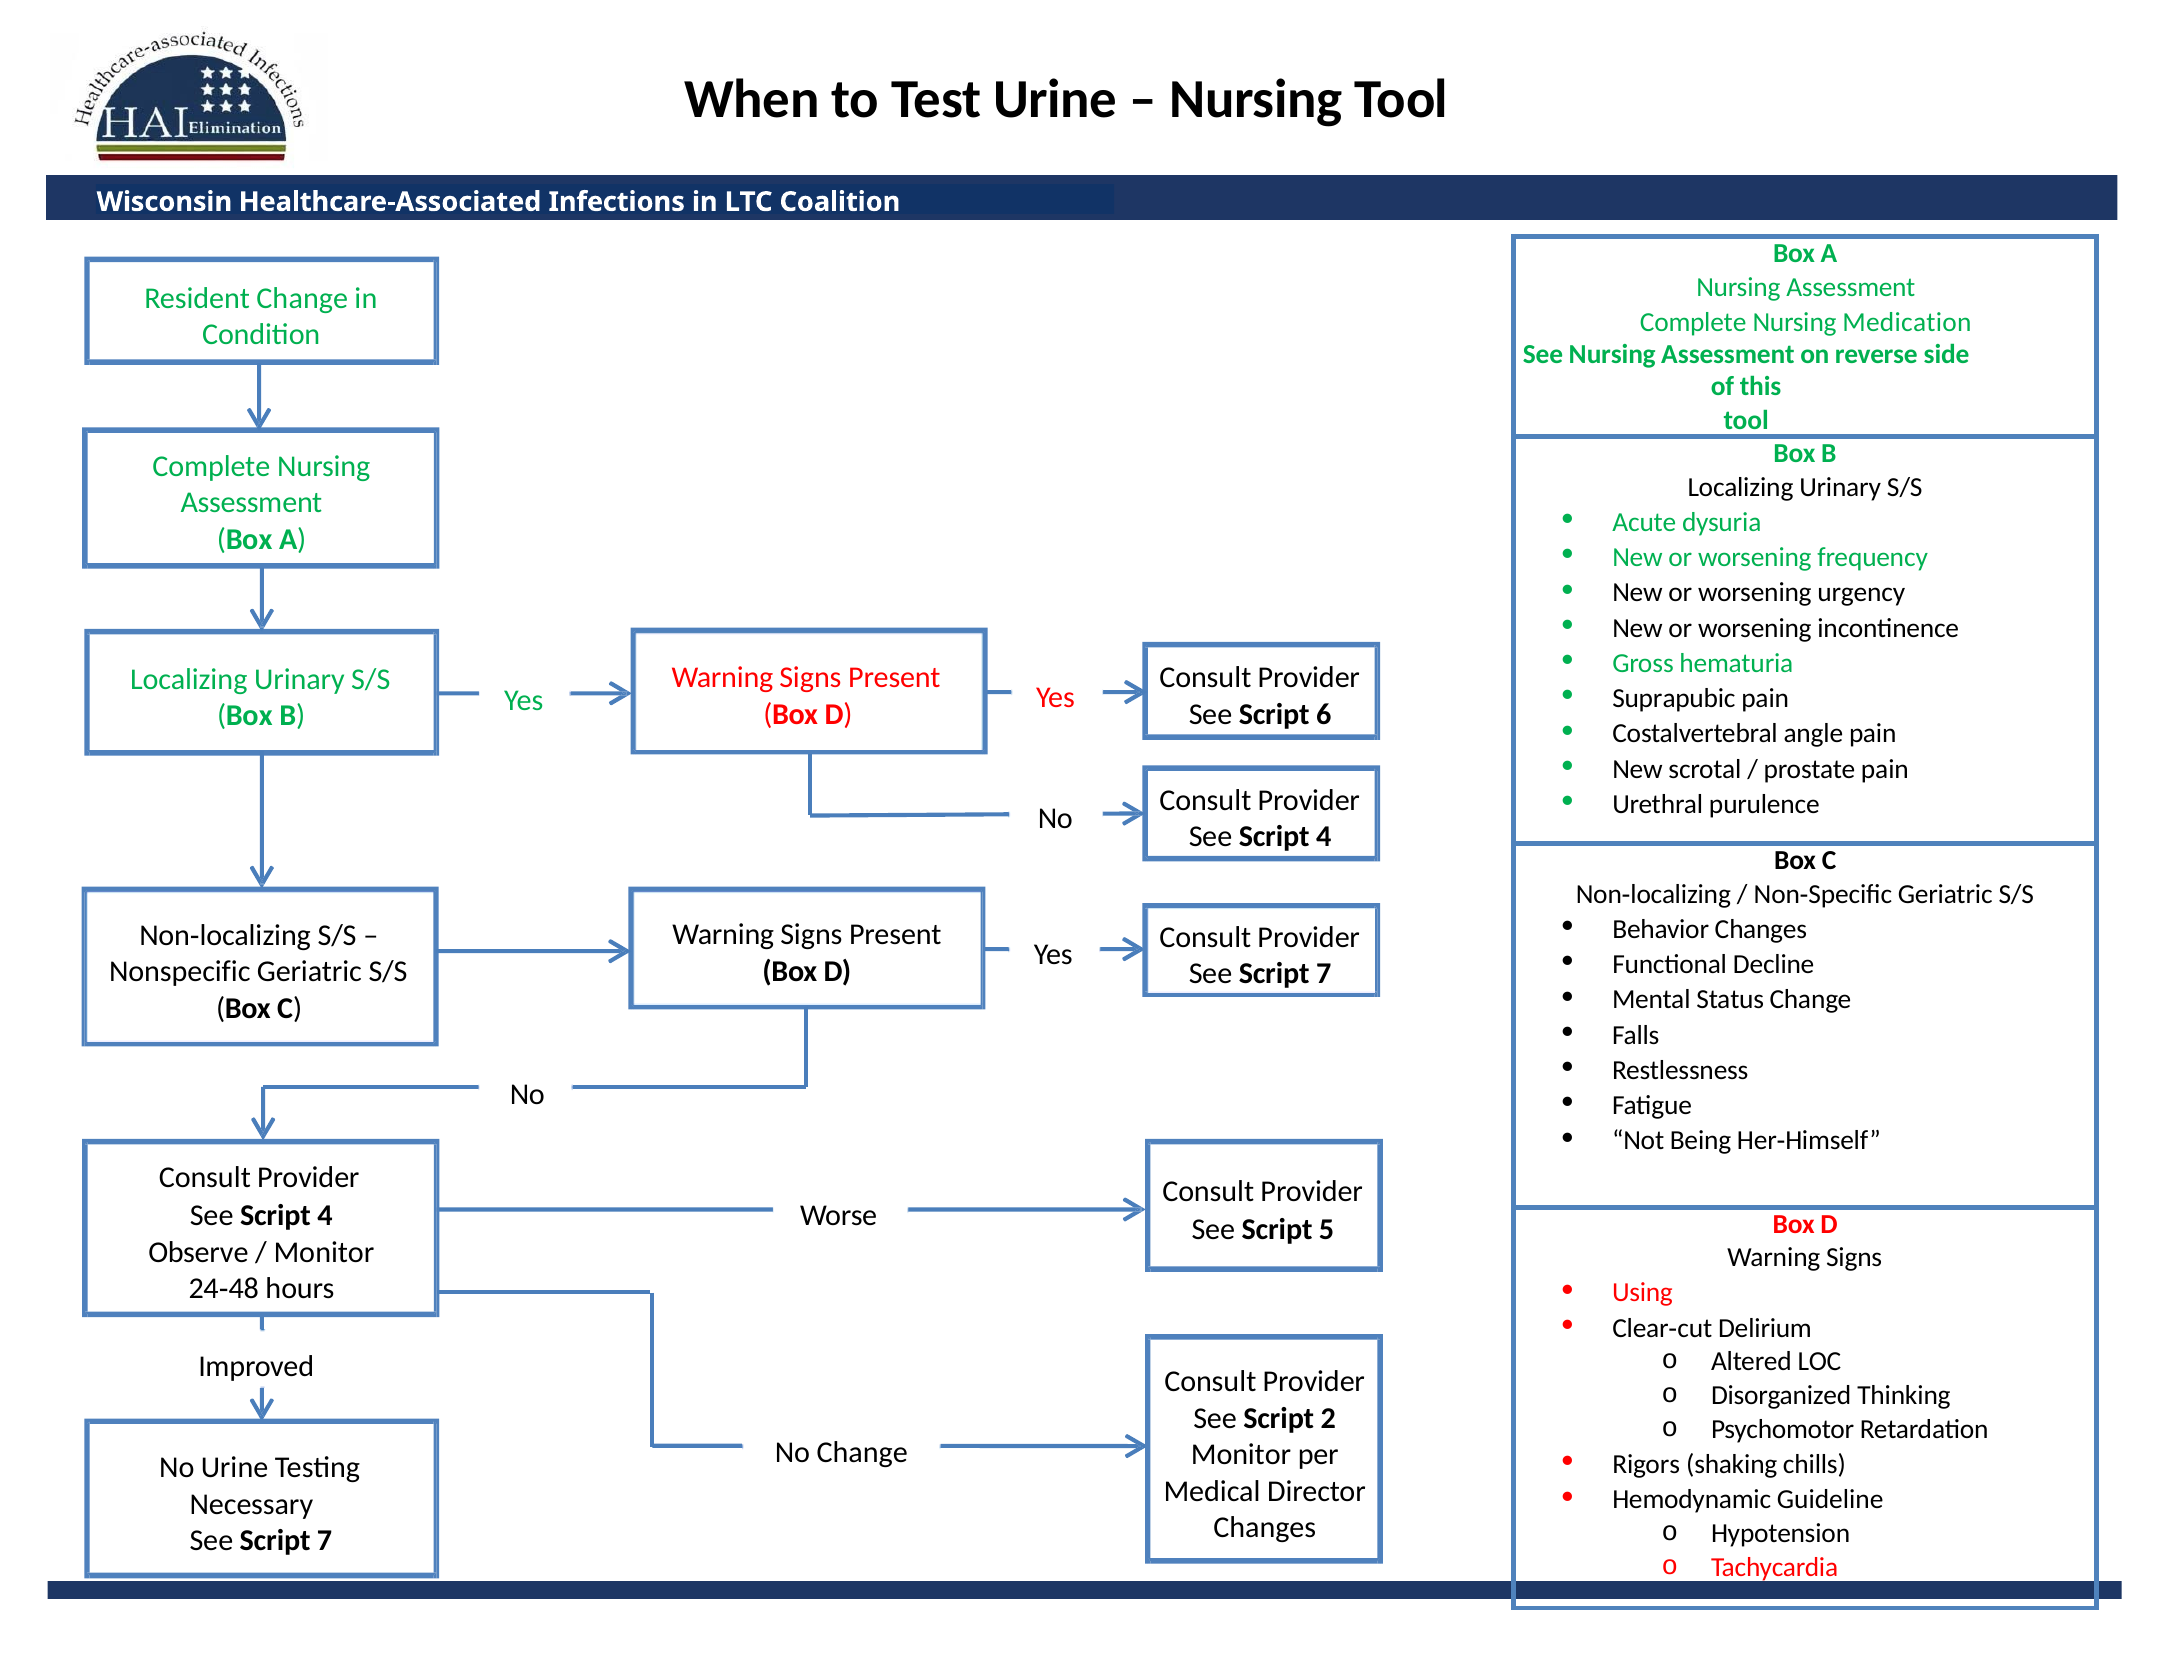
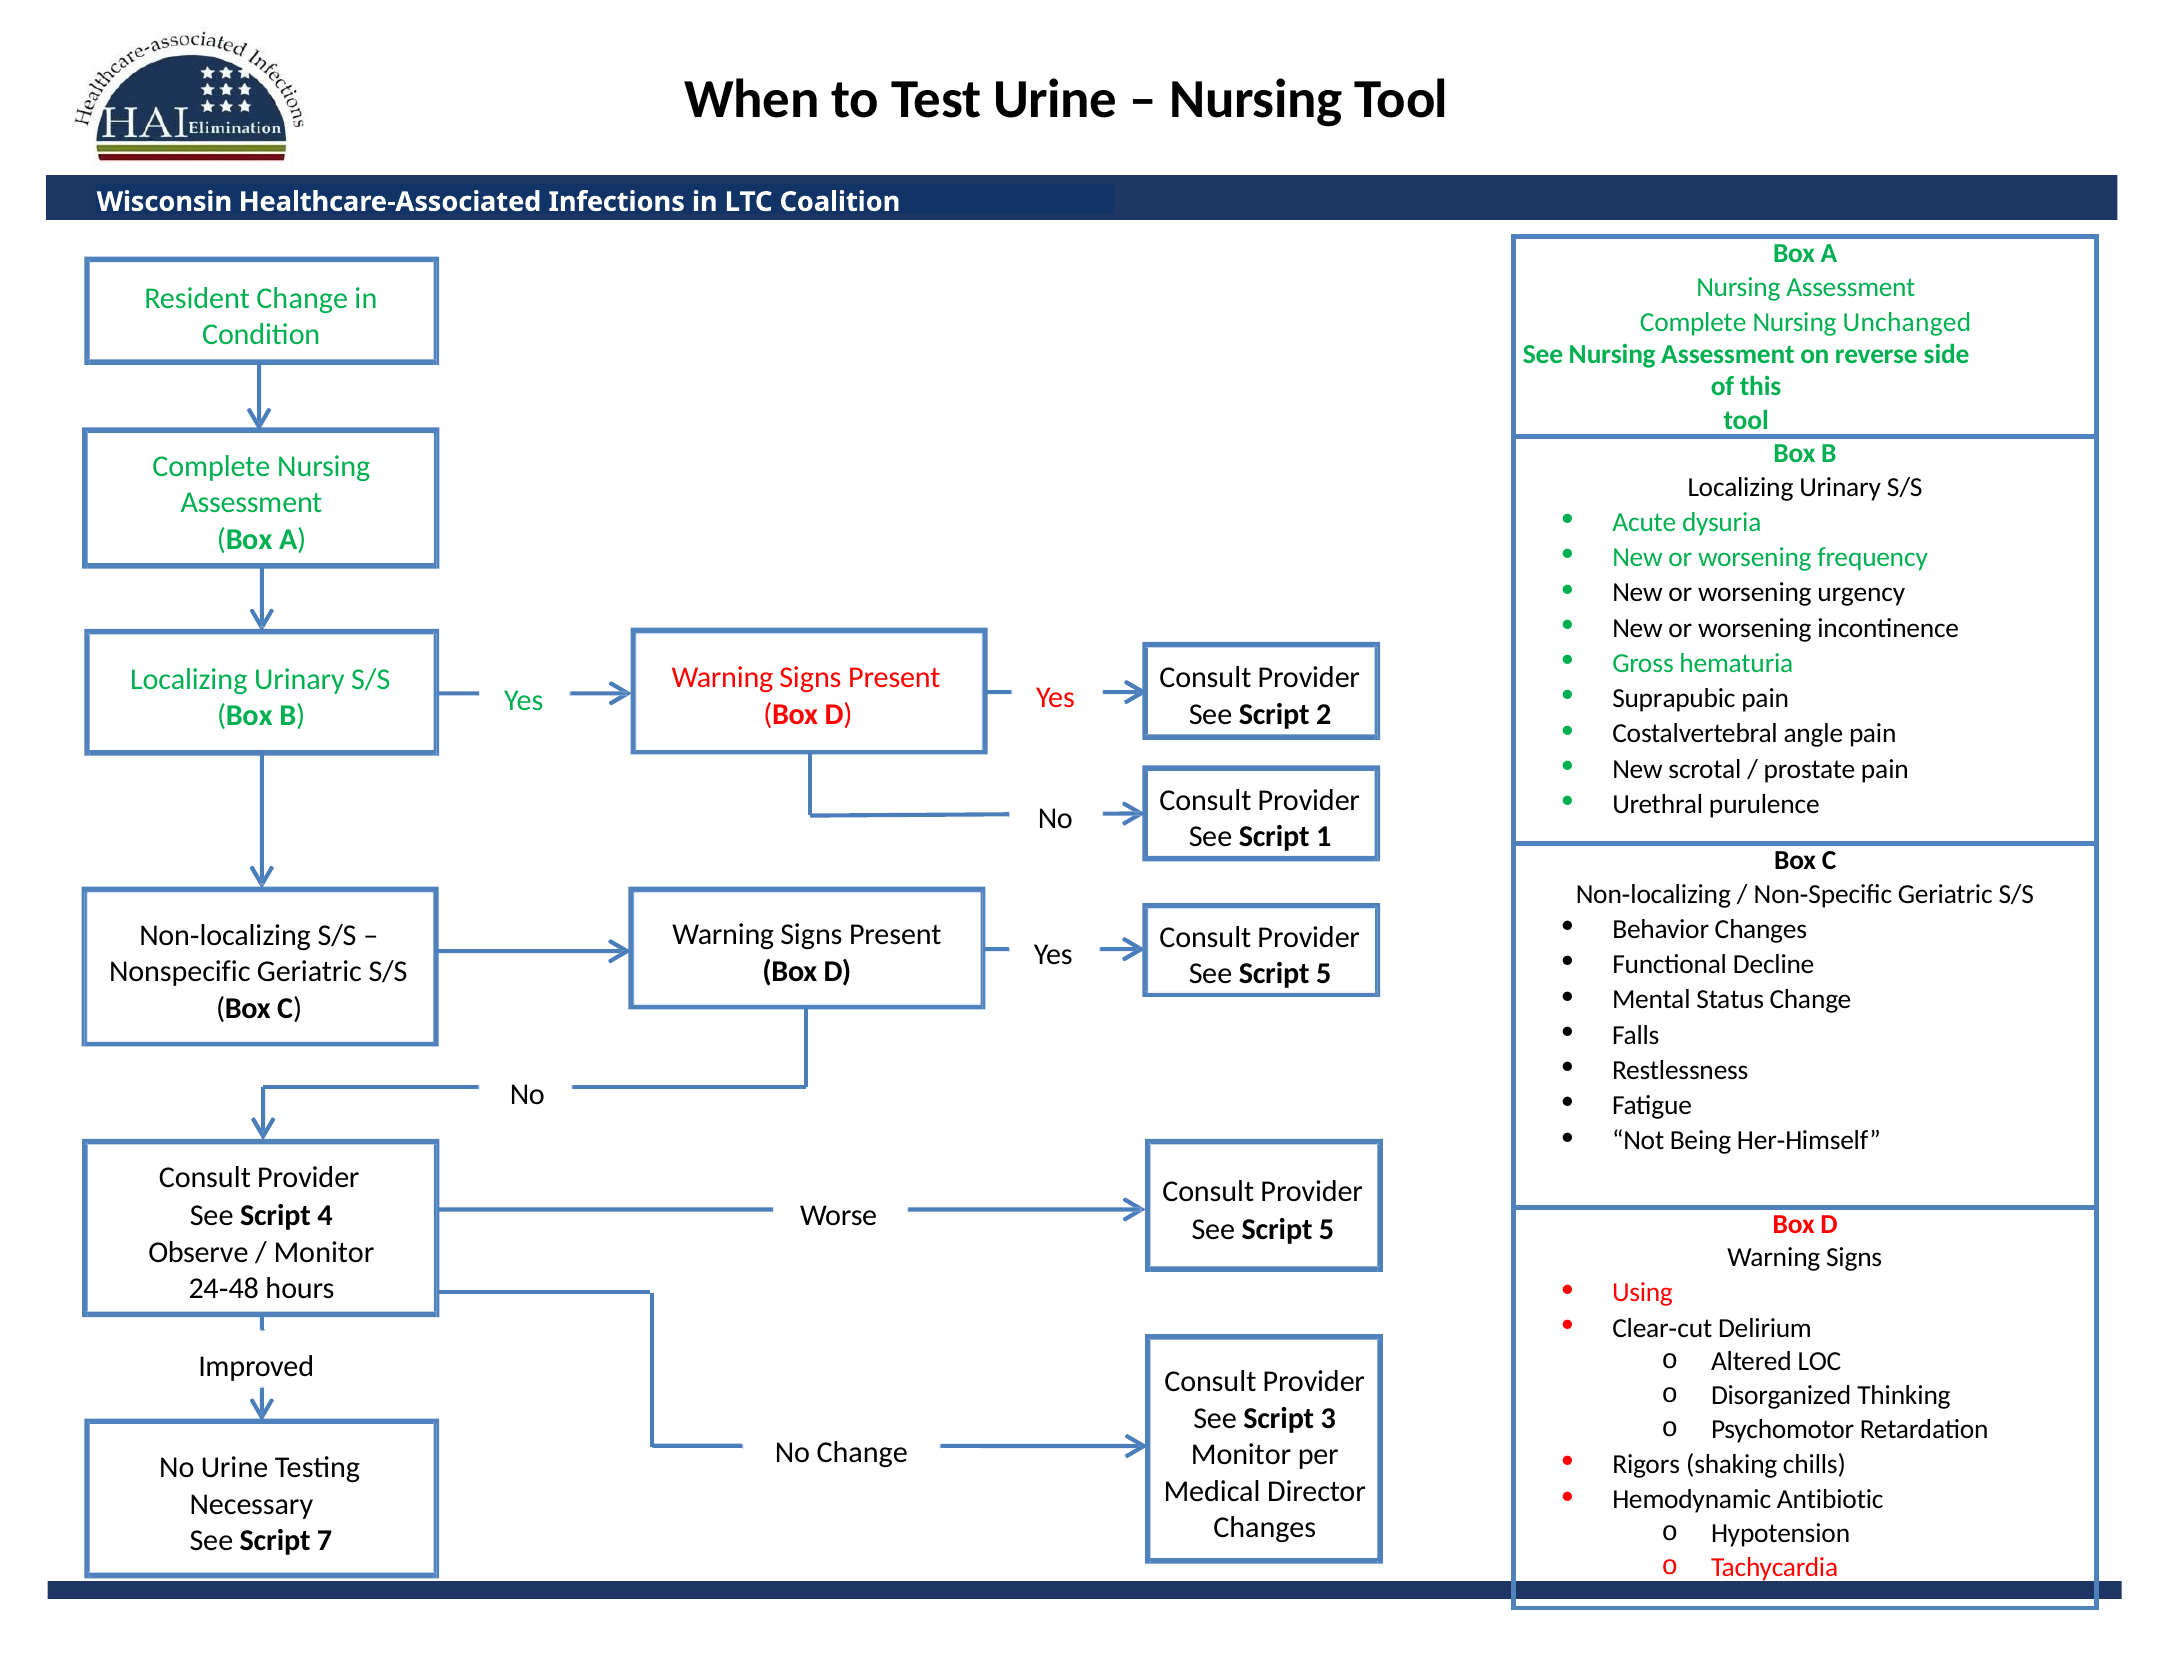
Medication: Medication -> Unchanged
6: 6 -> 2
4 at (1324, 837): 4 -> 1
7 at (1324, 973): 7 -> 5
2: 2 -> 3
Guideline: Guideline -> Antibiotic
